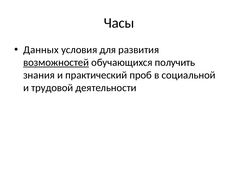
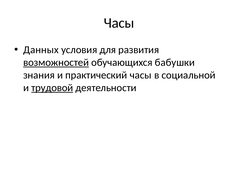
получить: получить -> бабушки
практический проб: проб -> часы
трудовой underline: none -> present
